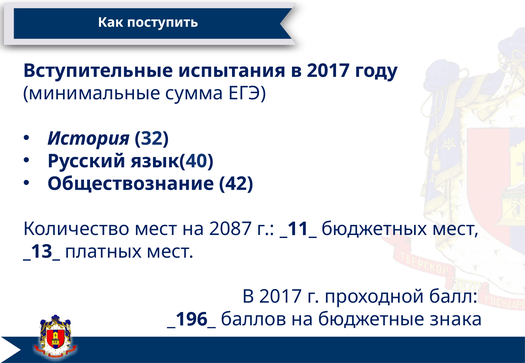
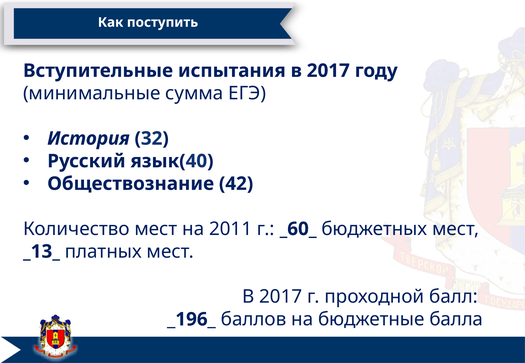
2087: 2087 -> 2011
_11_: _11_ -> _60_
знака: знака -> балла
